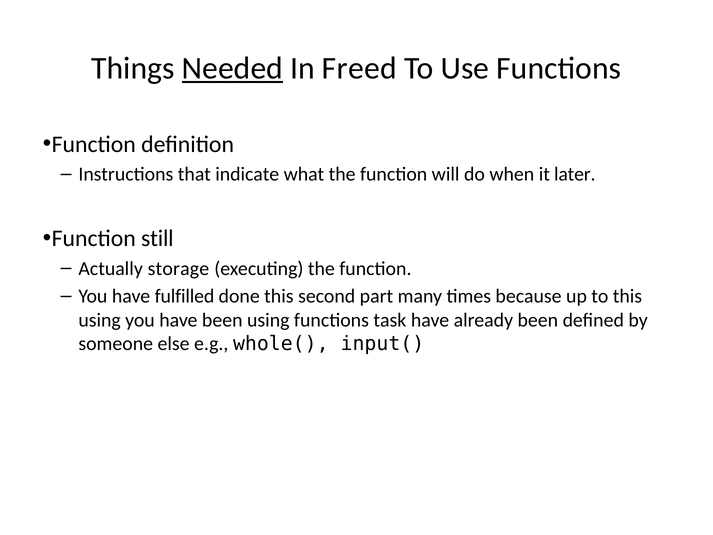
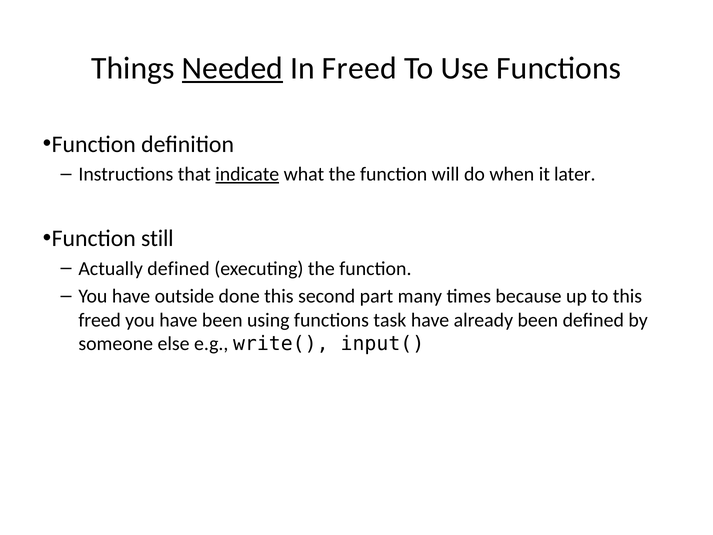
indicate underline: none -> present
Actually storage: storage -> defined
fulfilled: fulfilled -> outside
using at (100, 320): using -> freed
whole(: whole( -> write(
